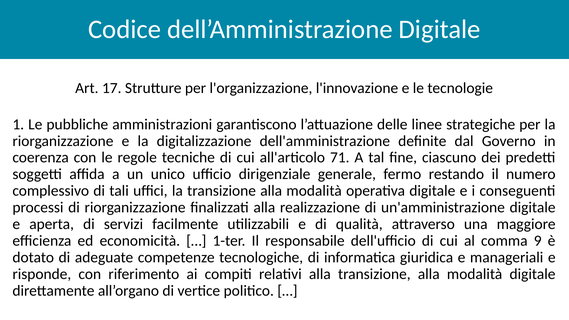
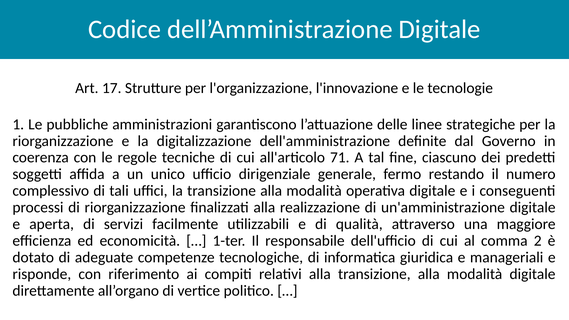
9: 9 -> 2
